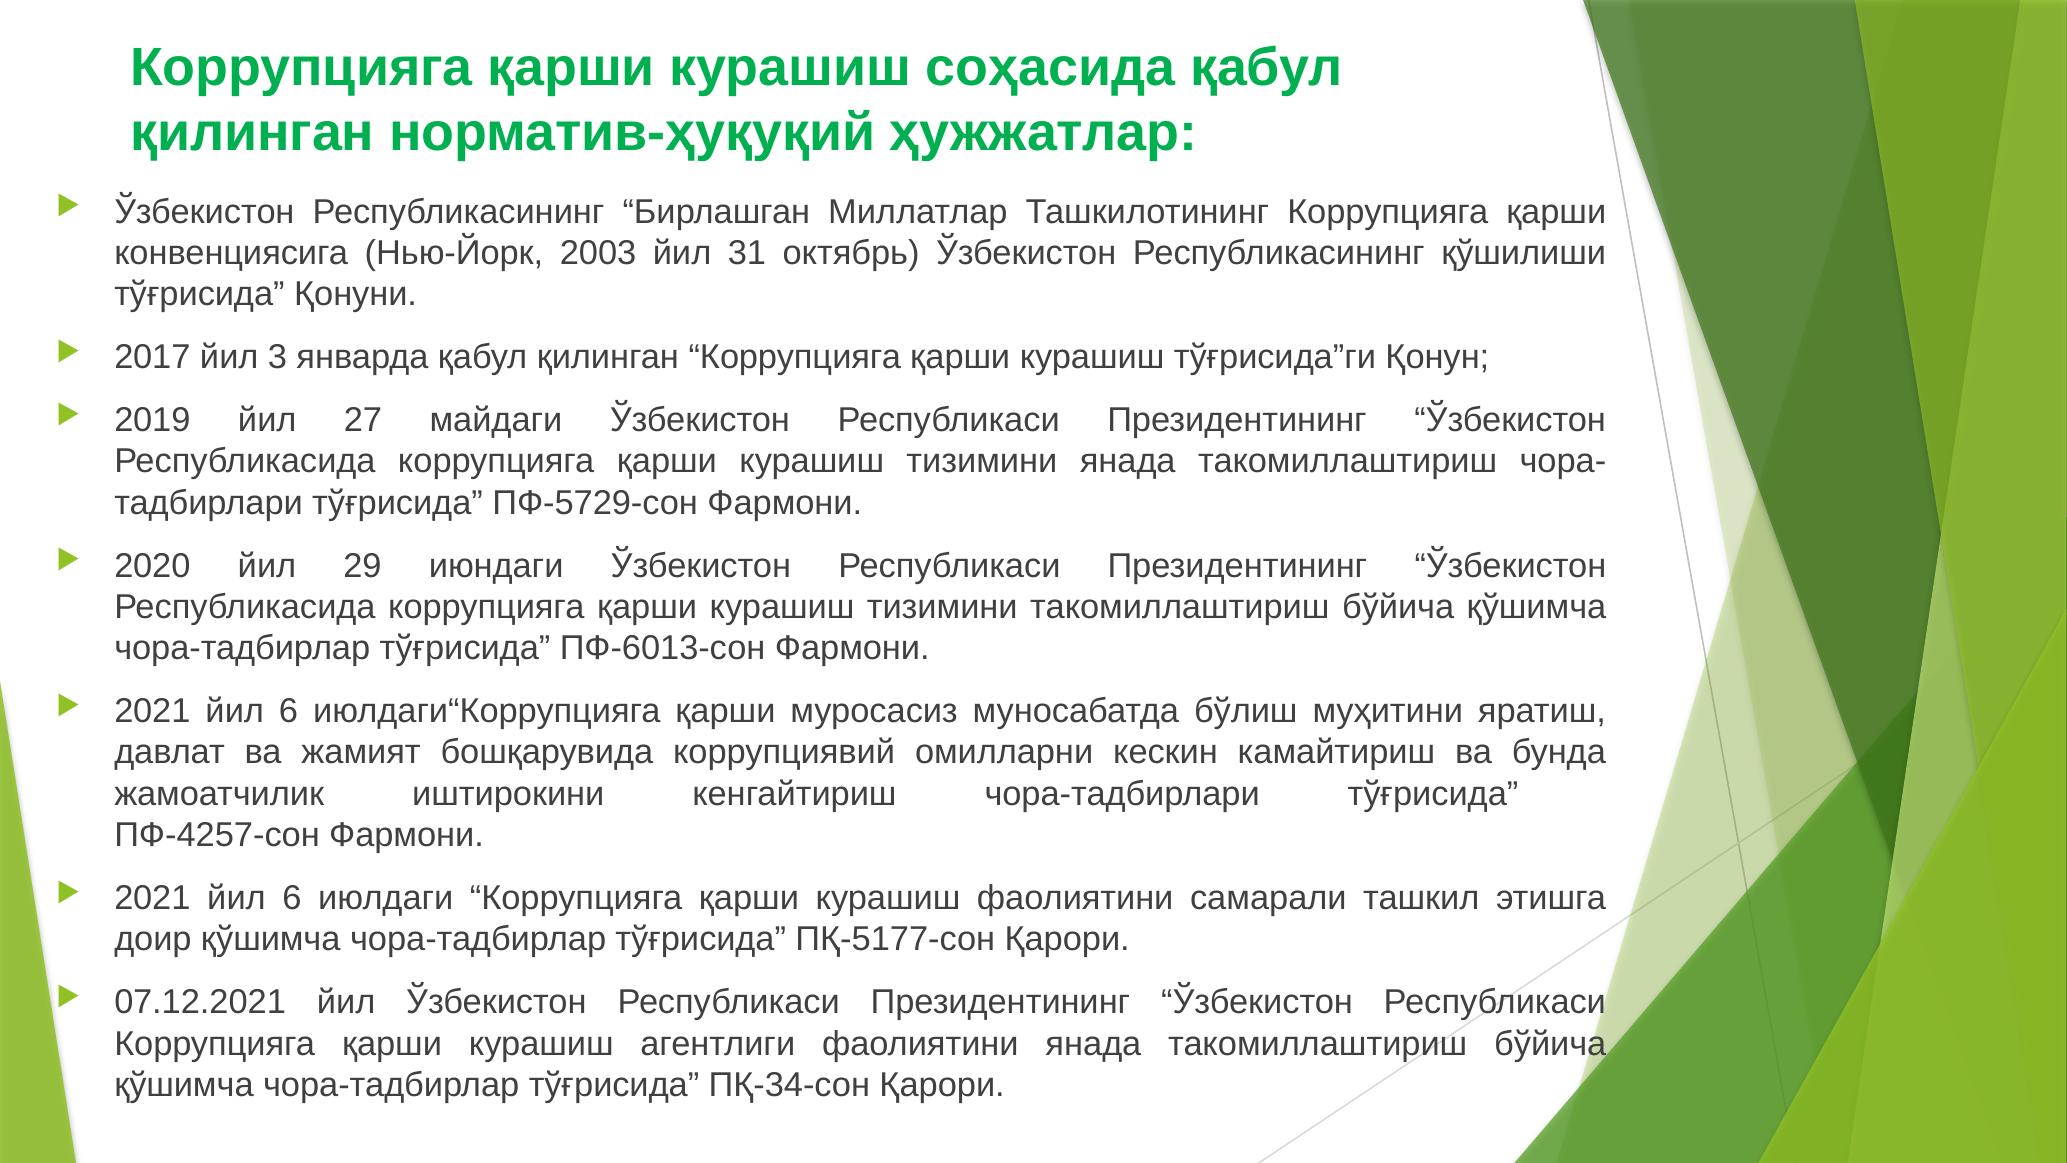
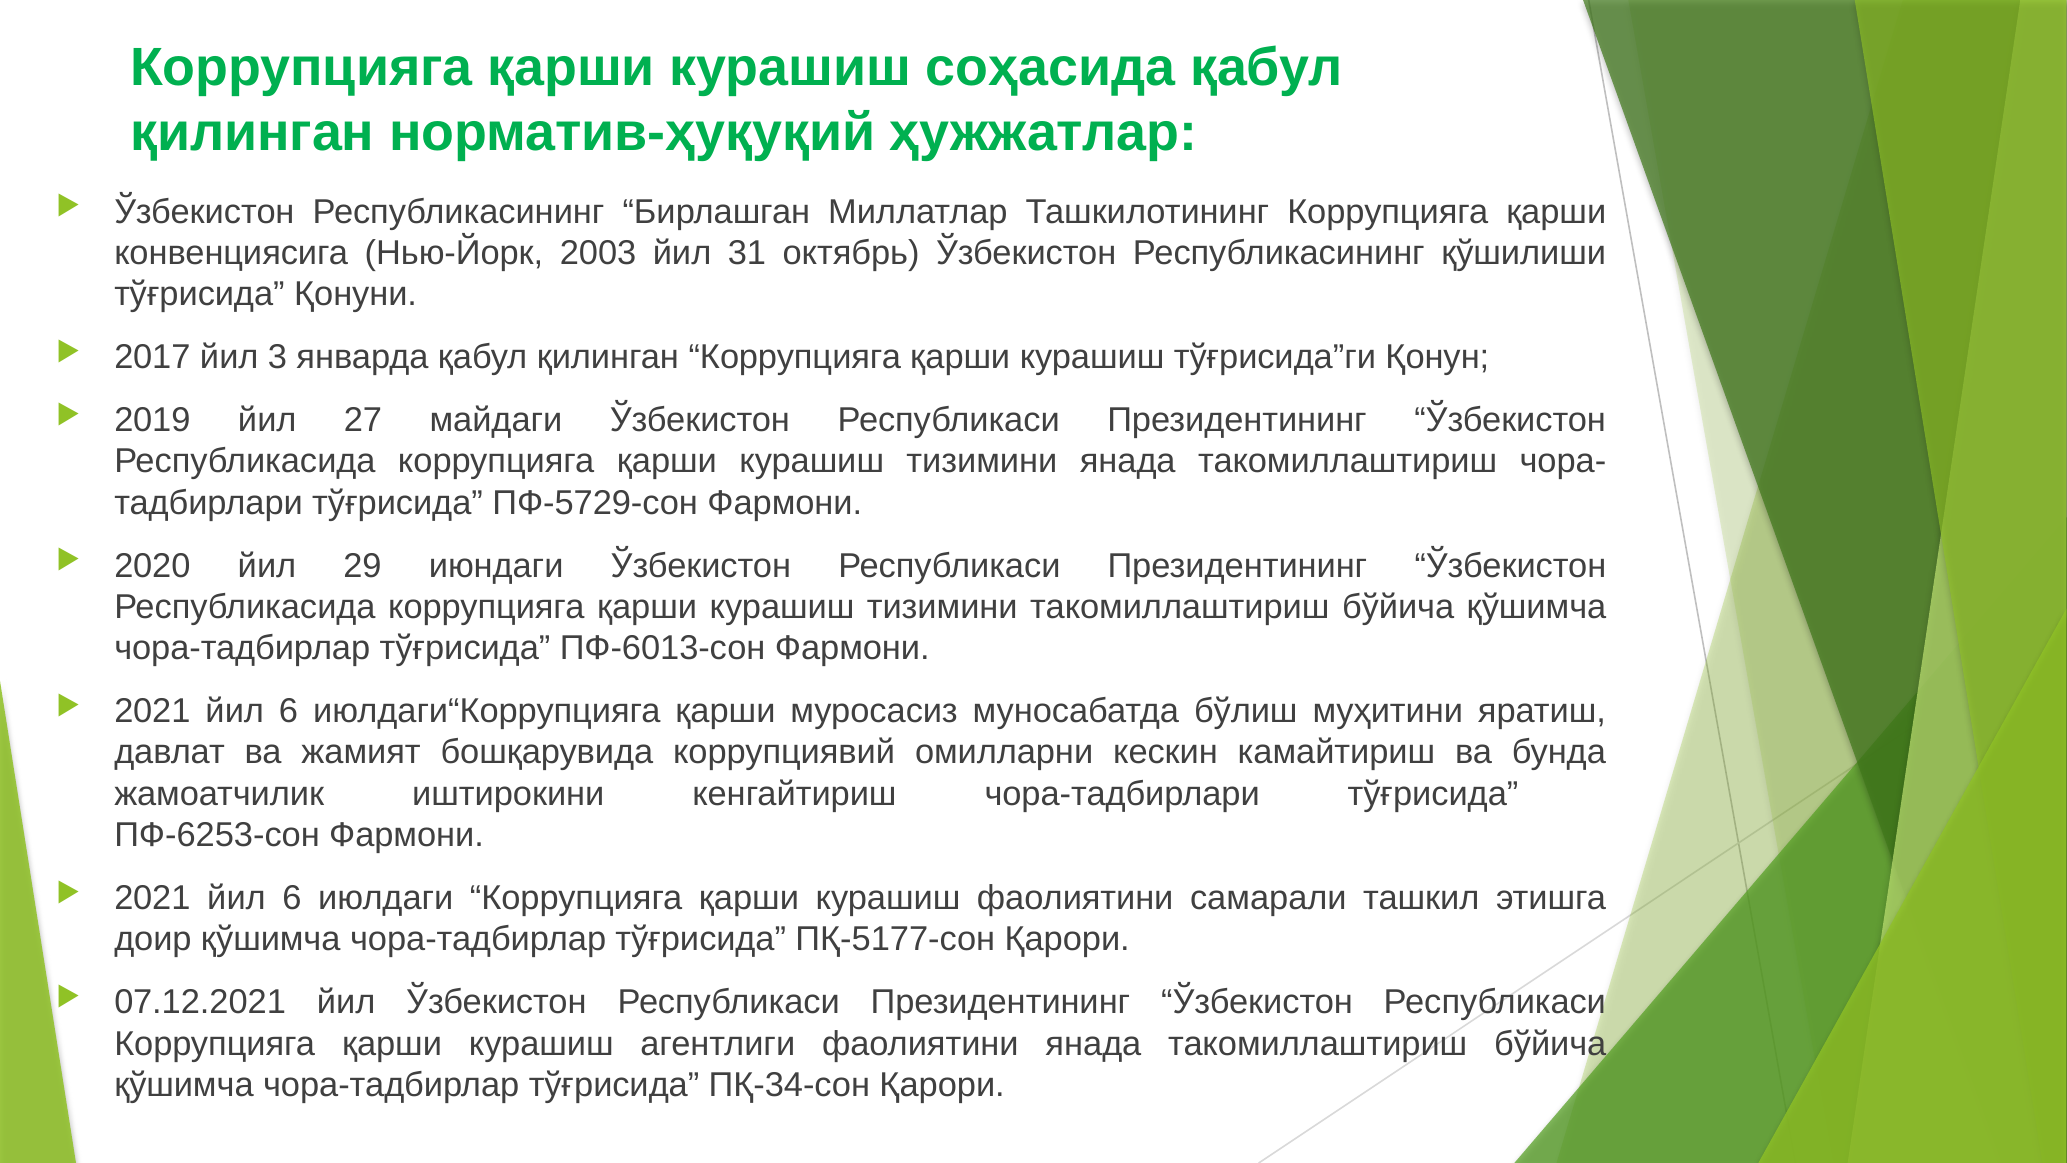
ПФ-4257-сон: ПФ-4257-сон -> ПФ-6253-сон
